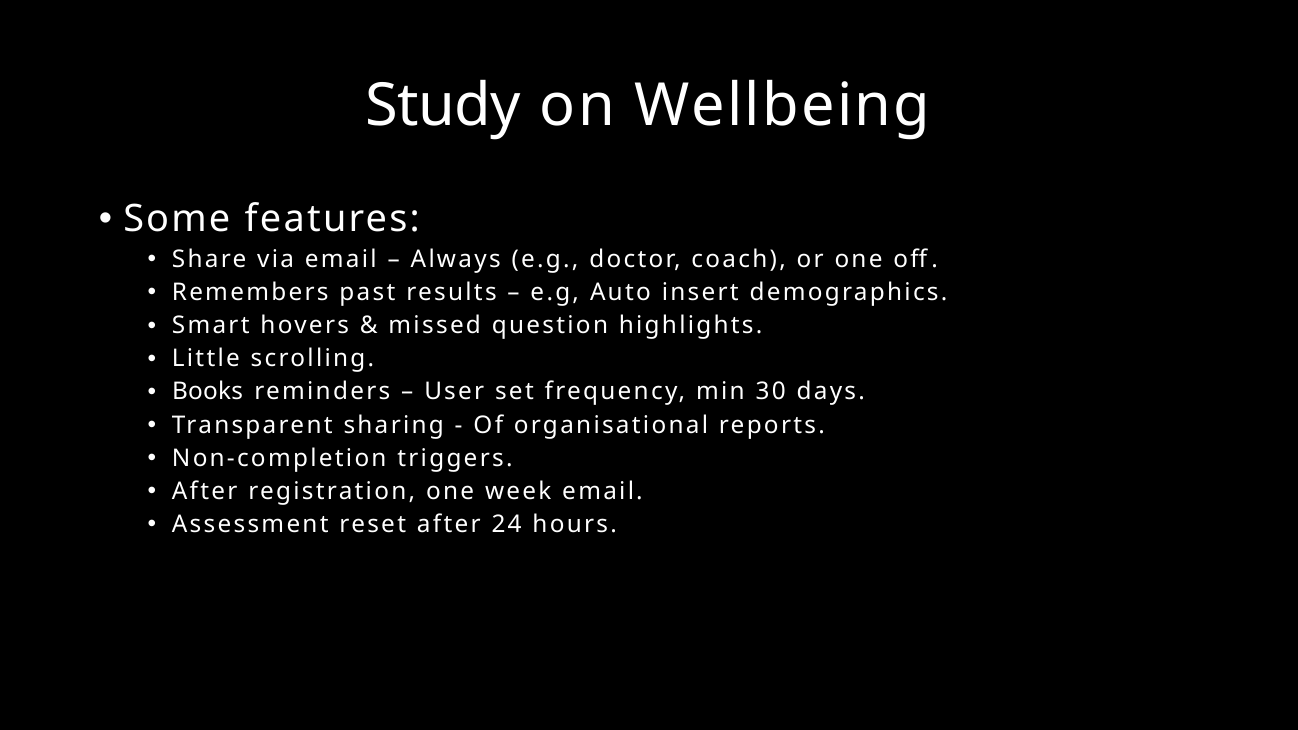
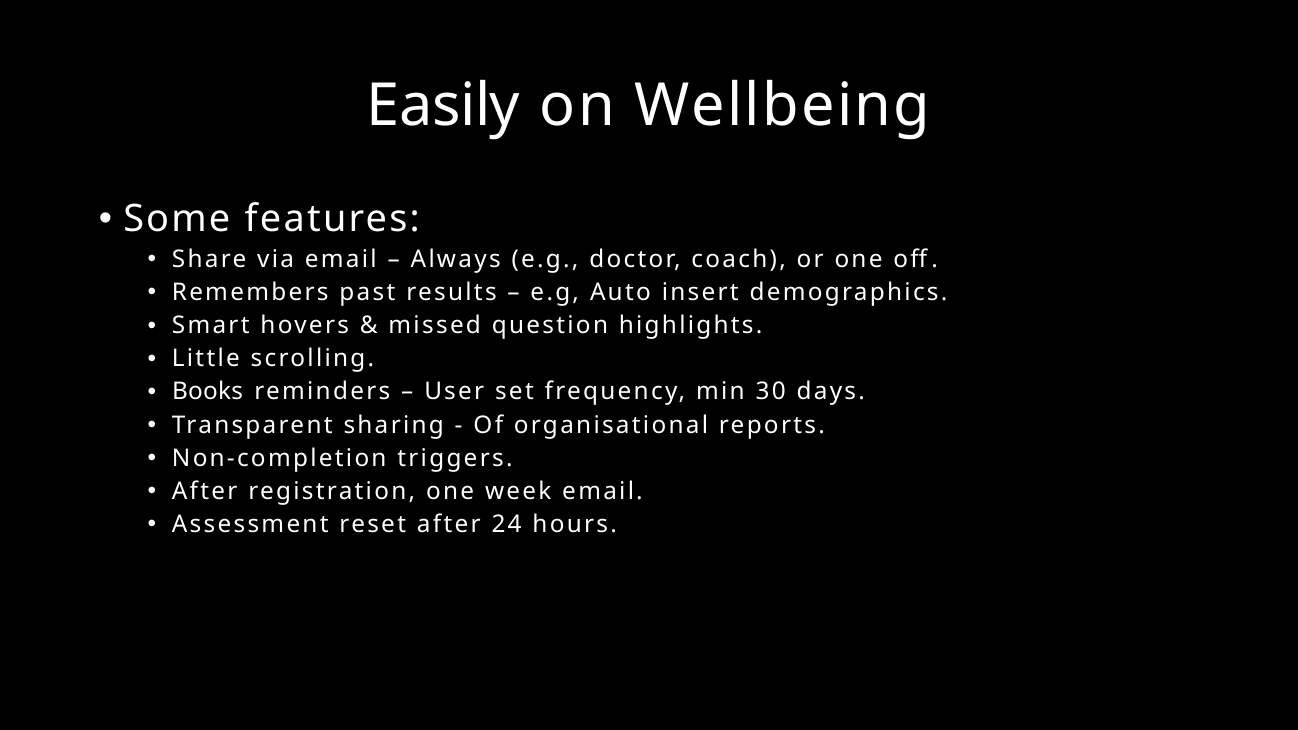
Study: Study -> Easily
